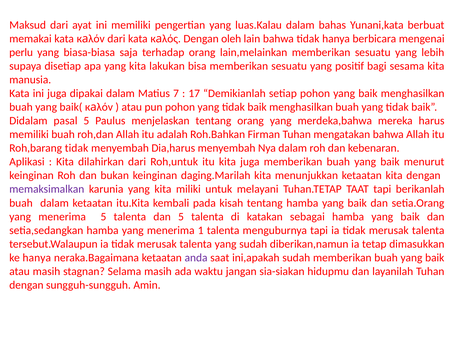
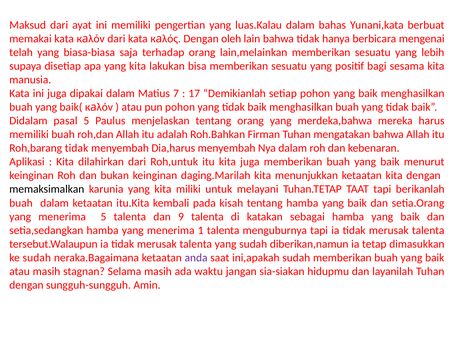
perlu: perlu -> telah
memaksimalkan colour: purple -> black
dan 5: 5 -> 9
ke hanya: hanya -> sudah
